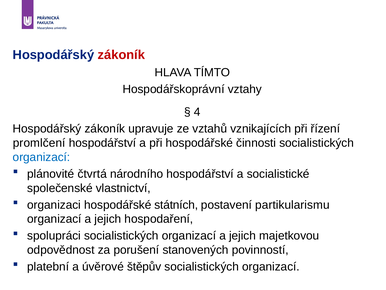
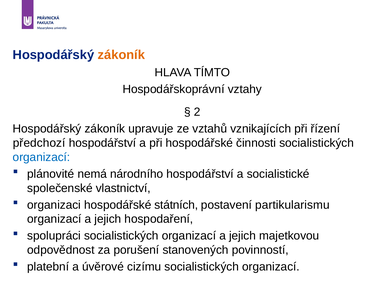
zákoník at (121, 55) colour: red -> orange
4: 4 -> 2
promlčení: promlčení -> předchozí
čtvrtá: čtvrtá -> nemá
štěpův: štěpův -> cizímu
